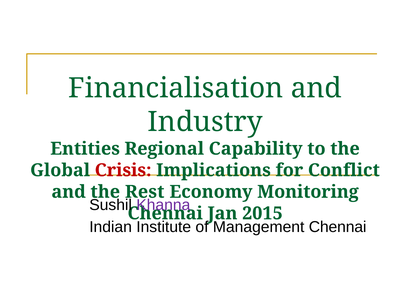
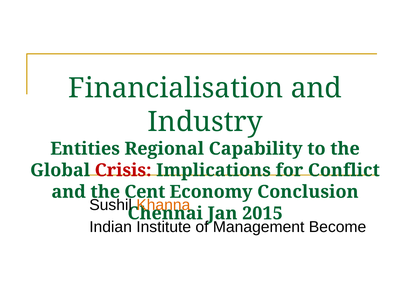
Rest: Rest -> Cent
Monitoring: Monitoring -> Conclusion
Khanna colour: purple -> orange
Chennai at (338, 227): Chennai -> Become
